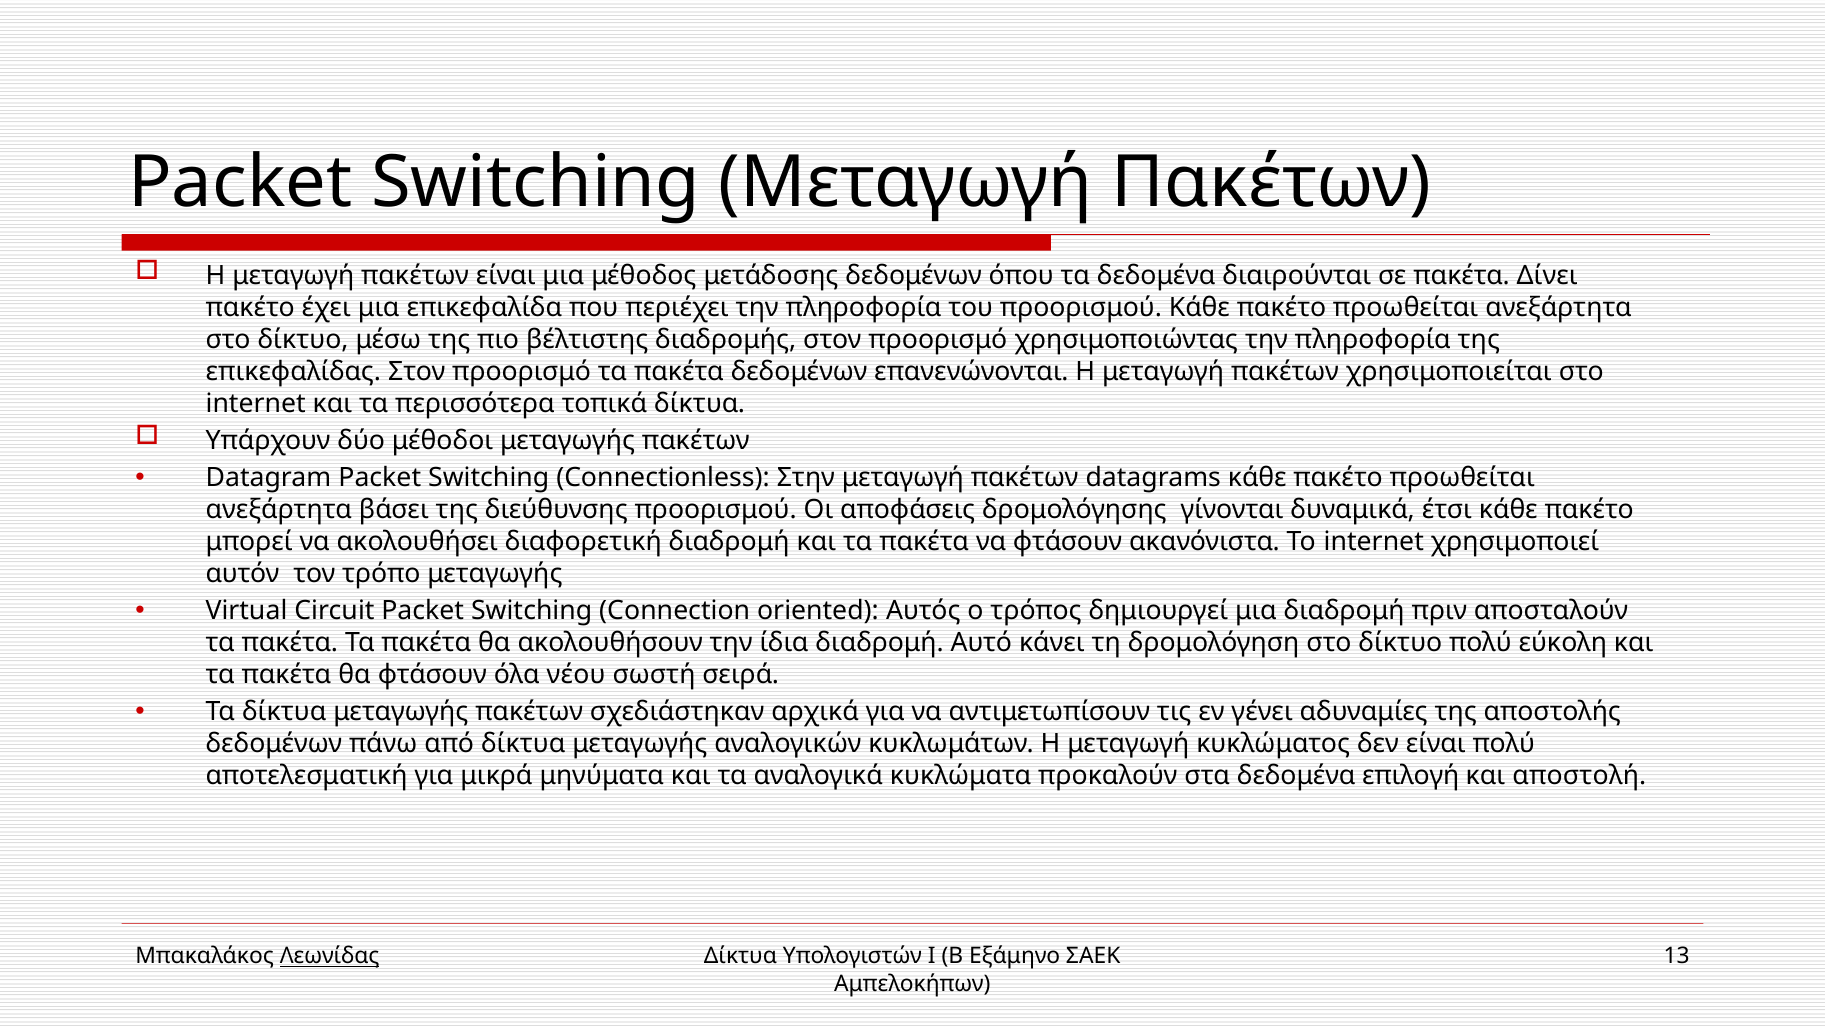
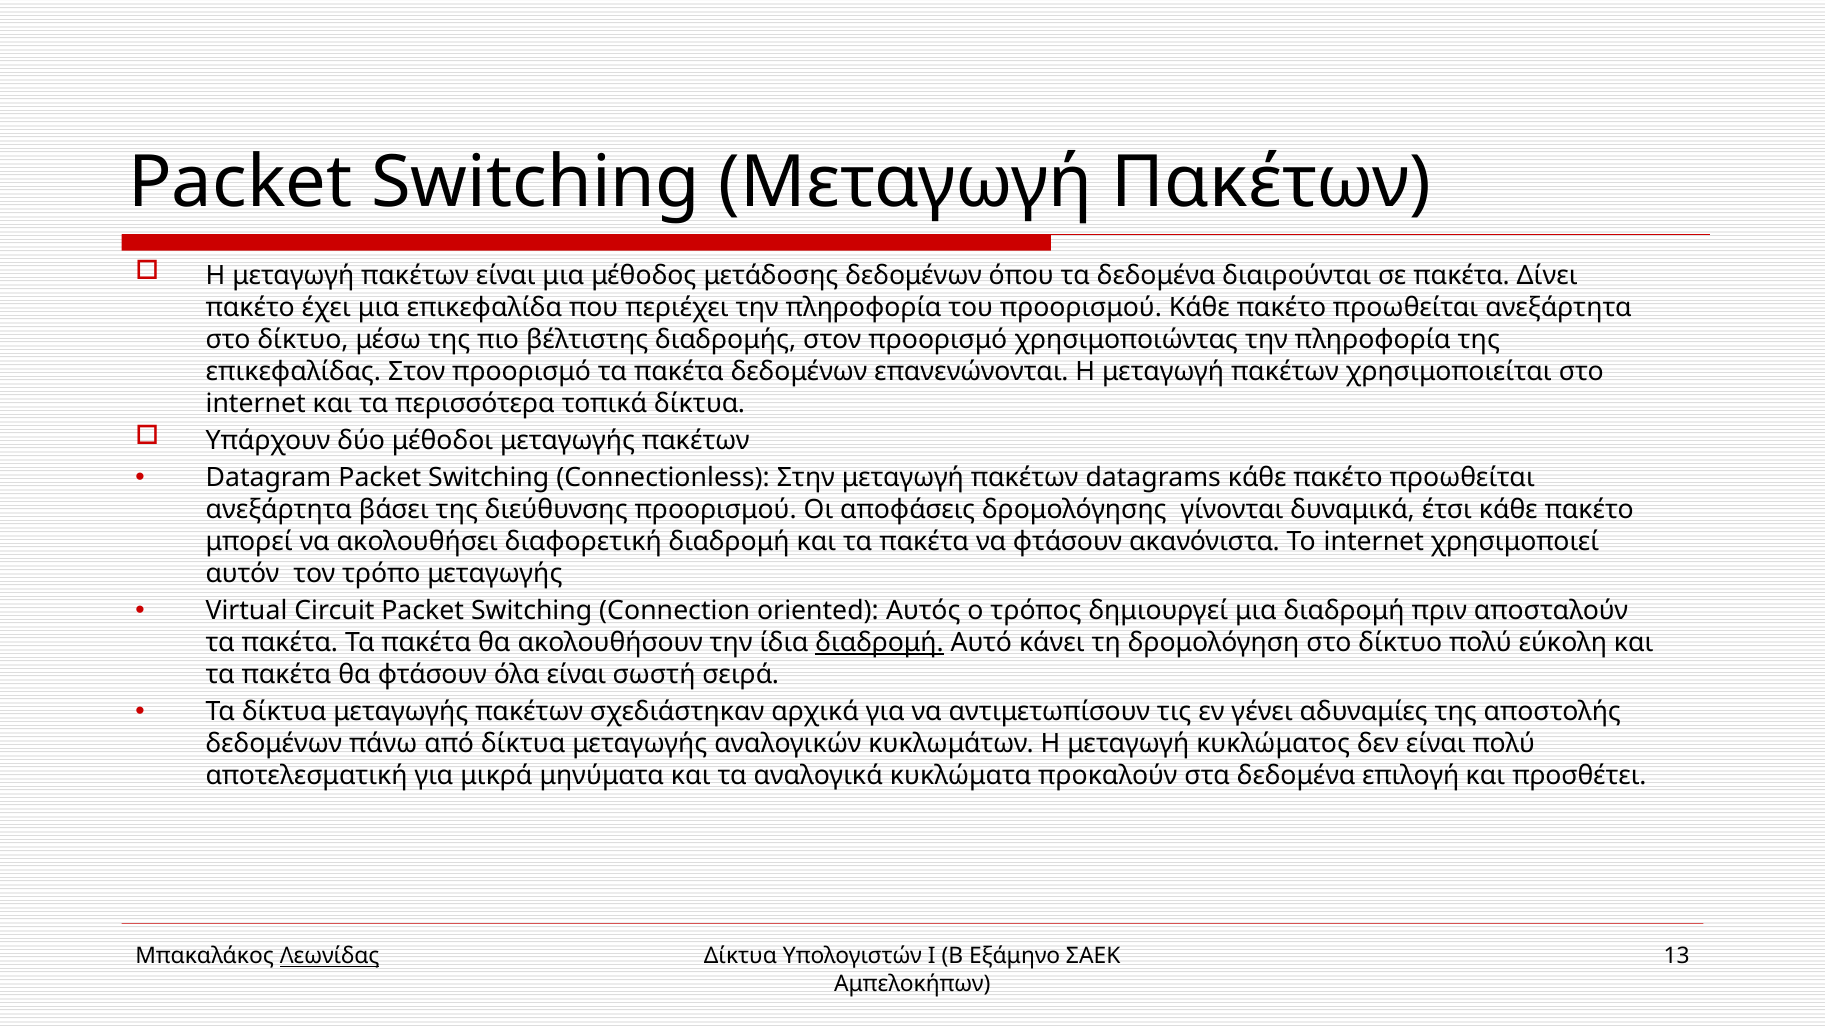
διαδρομή at (880, 643) underline: none -> present
όλα νέου: νέου -> είναι
αποστολή: αποστολή -> προσθέτει
